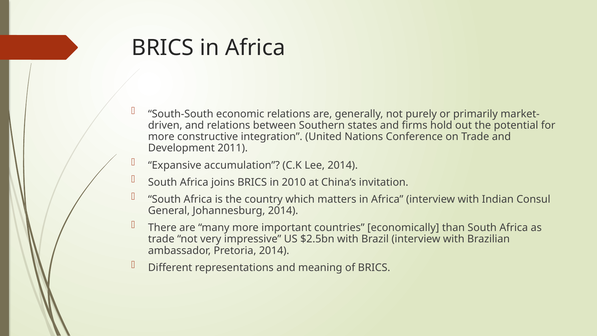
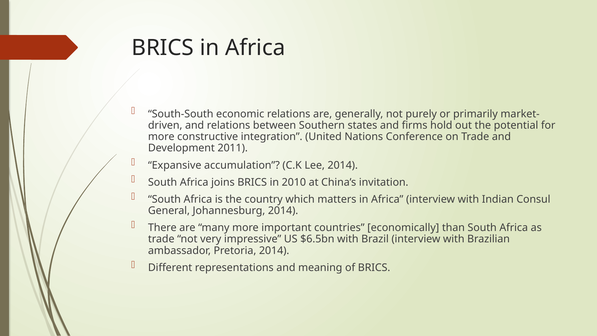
$2.5bn: $2.5bn -> $6.5bn
